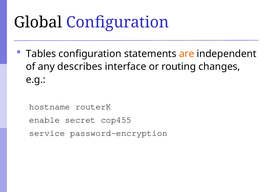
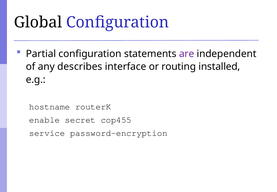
Tables: Tables -> Partial
are colour: orange -> purple
changes: changes -> installed
